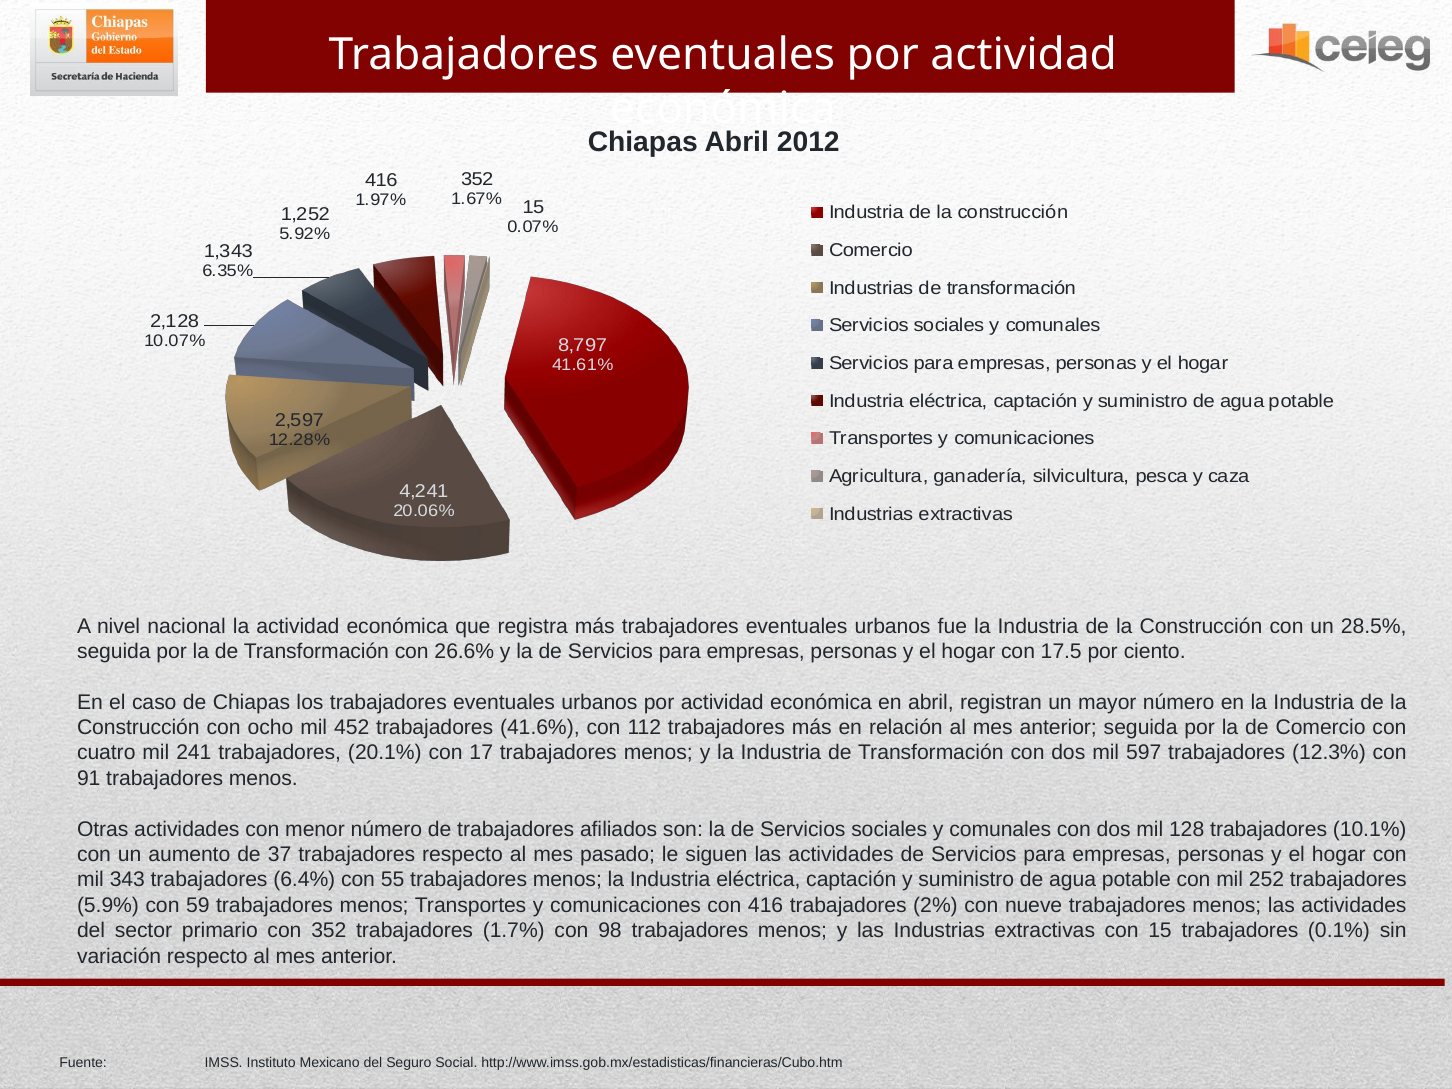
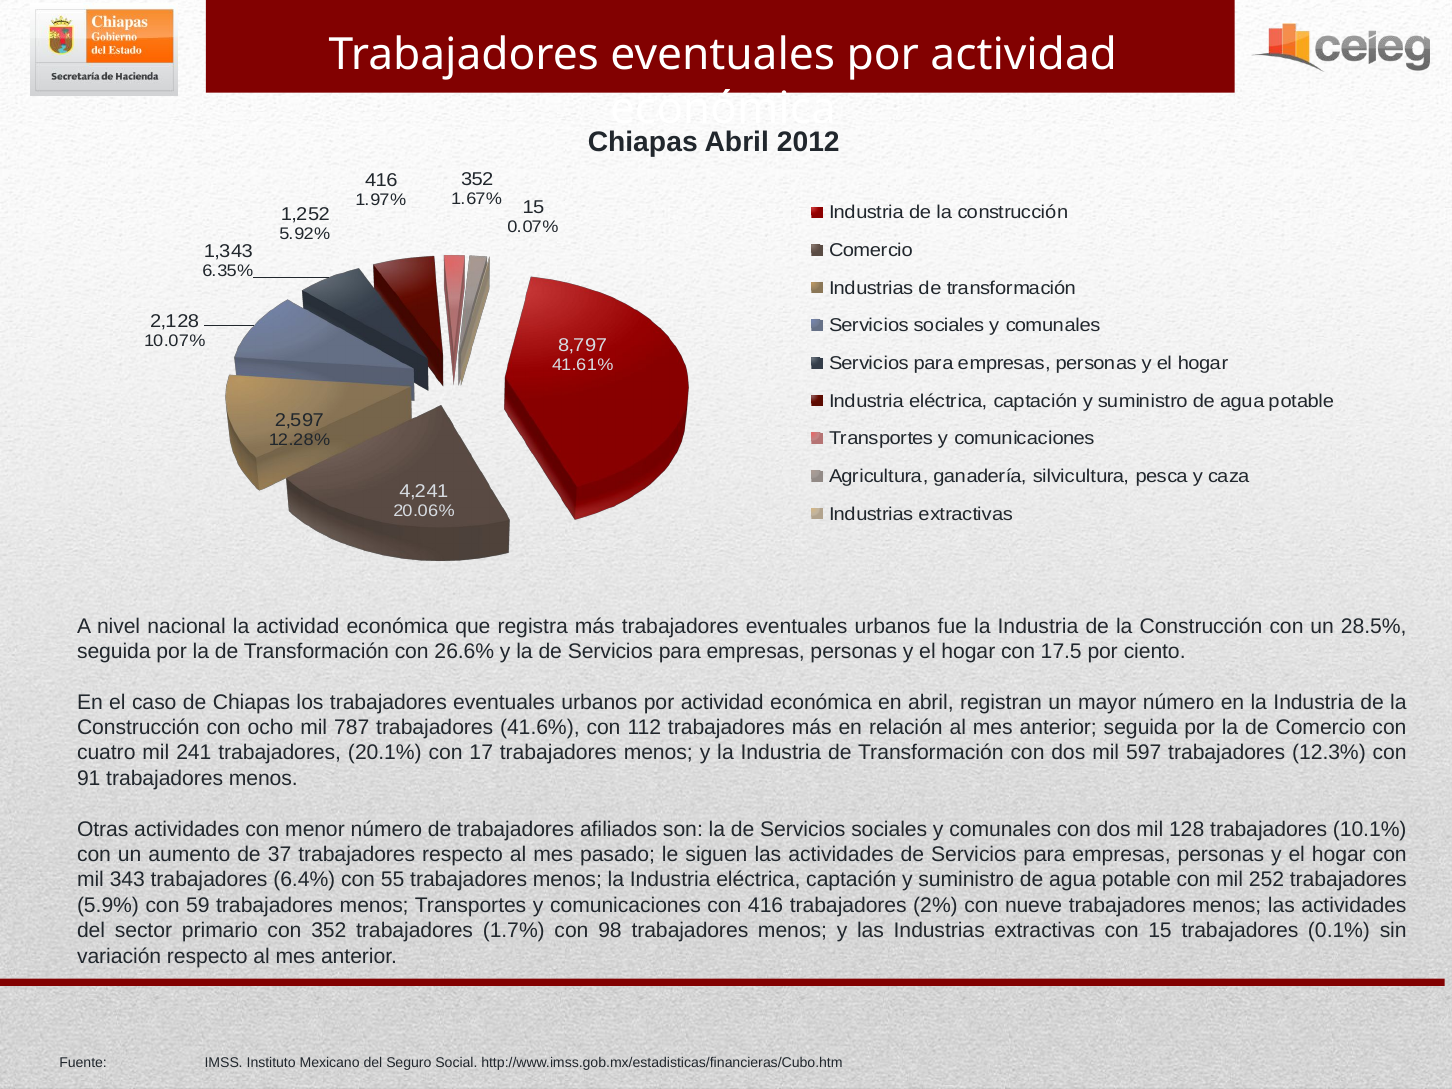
452: 452 -> 787
